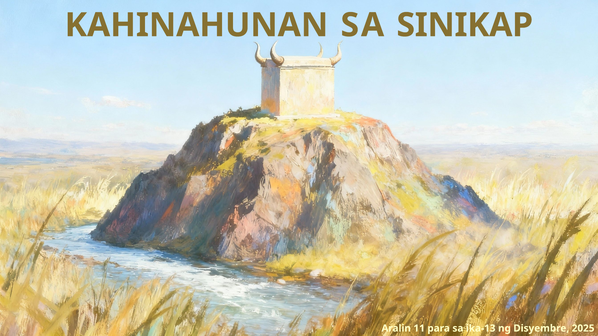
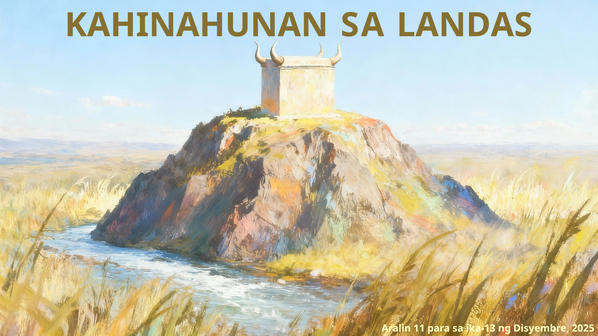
SINIKAP: SINIKAP -> LANDAS
